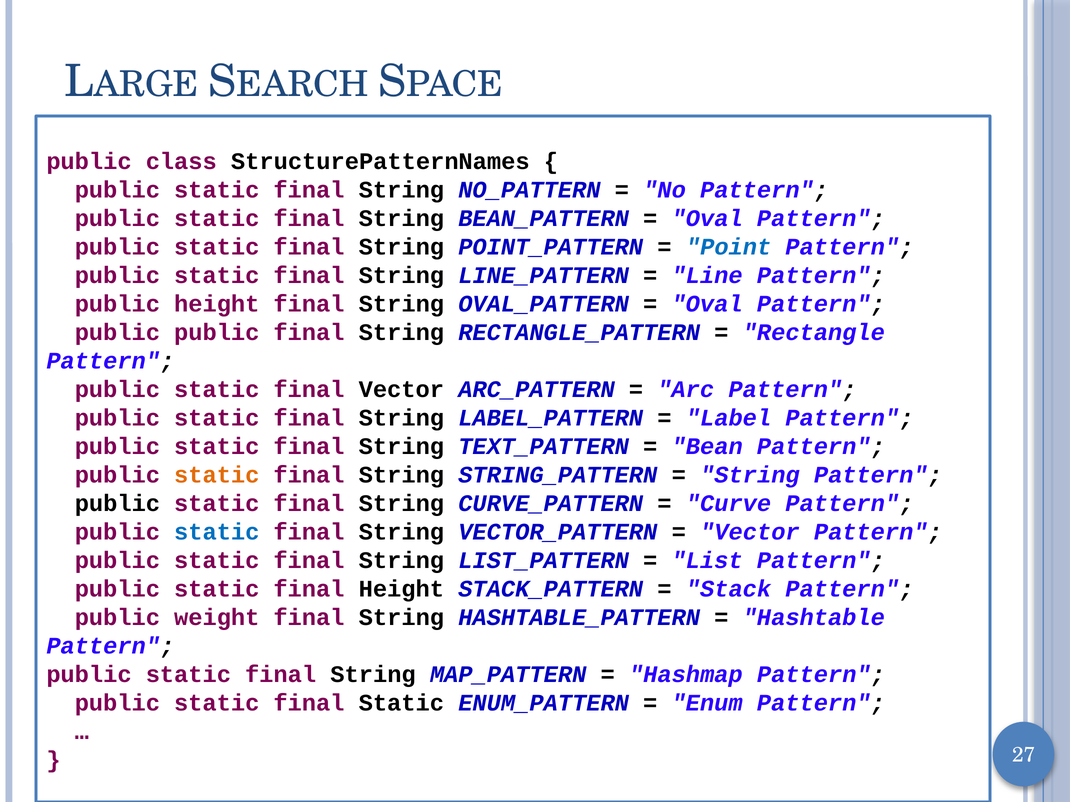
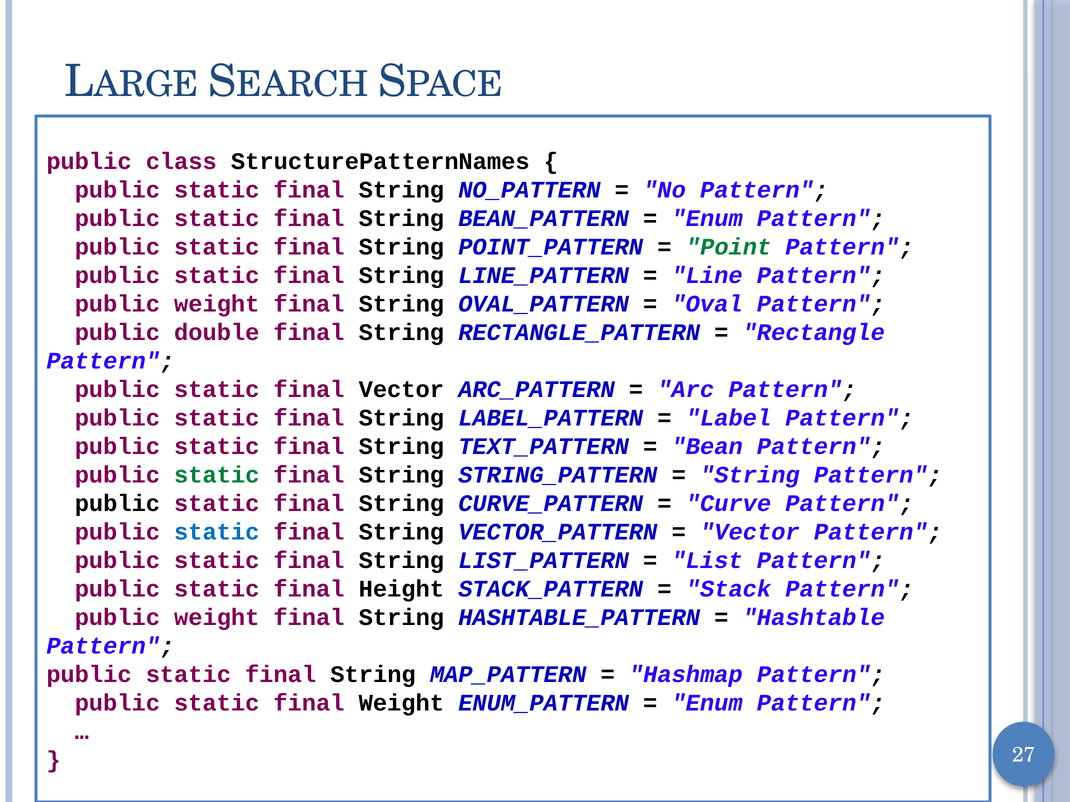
Oval at (707, 218): Oval -> Enum
Point colour: blue -> green
height at (217, 304): height -> weight
public public: public -> double
static at (217, 475) colour: orange -> green
final Static: Static -> Weight
